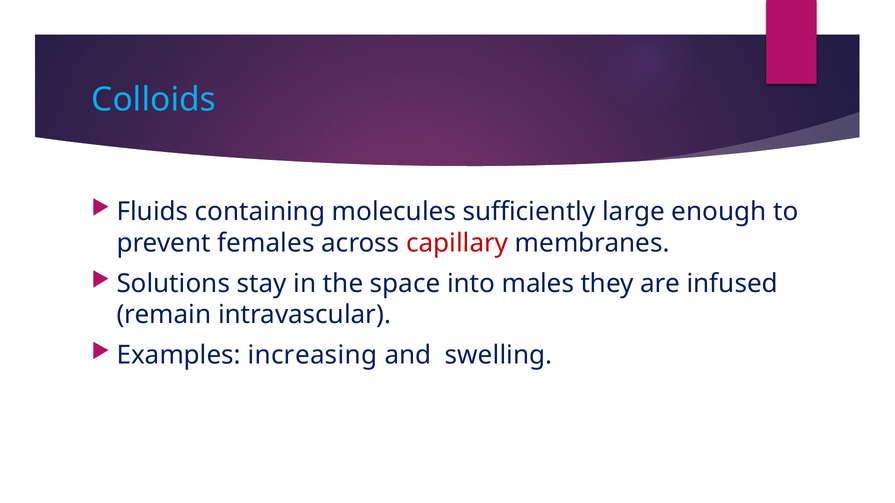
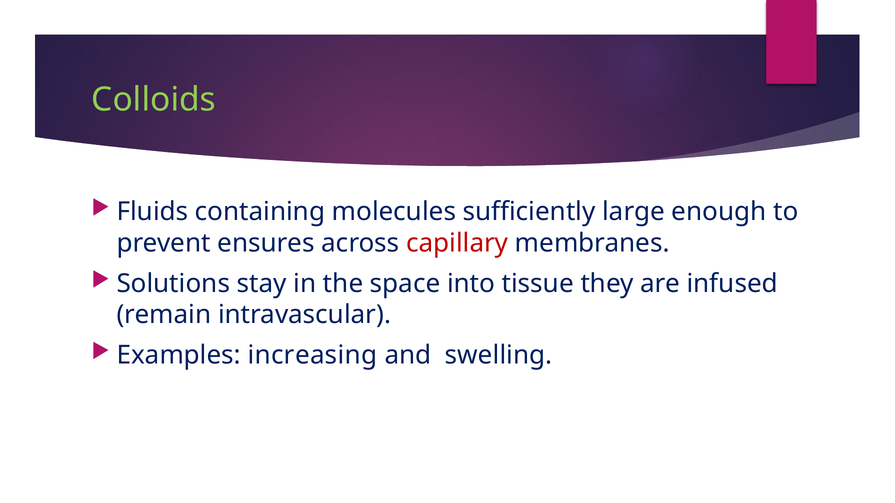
Colloids colour: light blue -> light green
females: females -> ensures
males: males -> tissue
